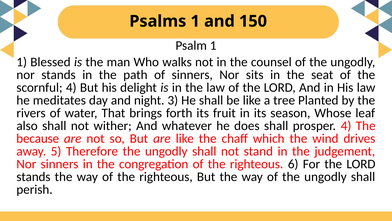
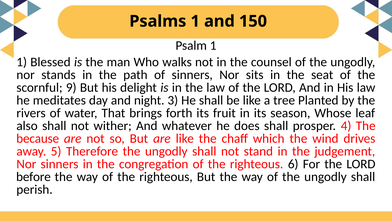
scornful 4: 4 -> 9
stands at (33, 176): stands -> before
